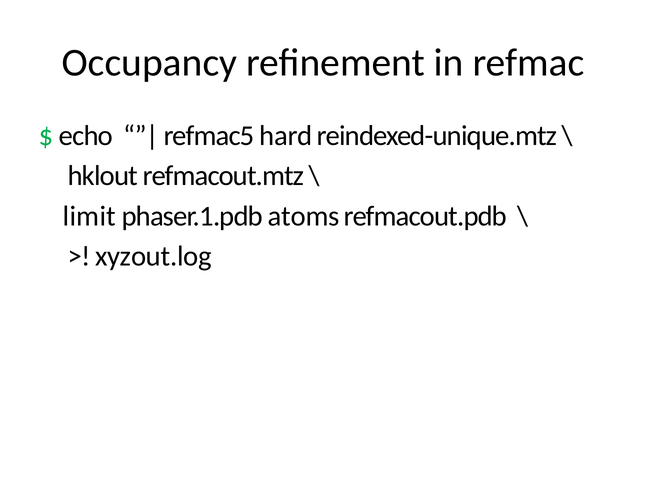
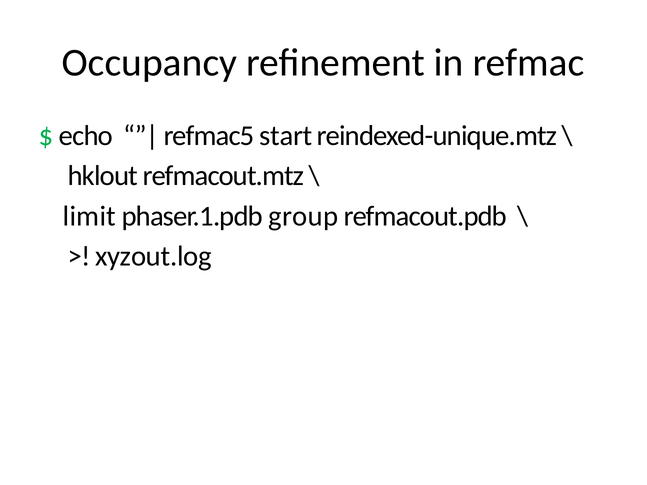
hard: hard -> start
atoms: atoms -> group
